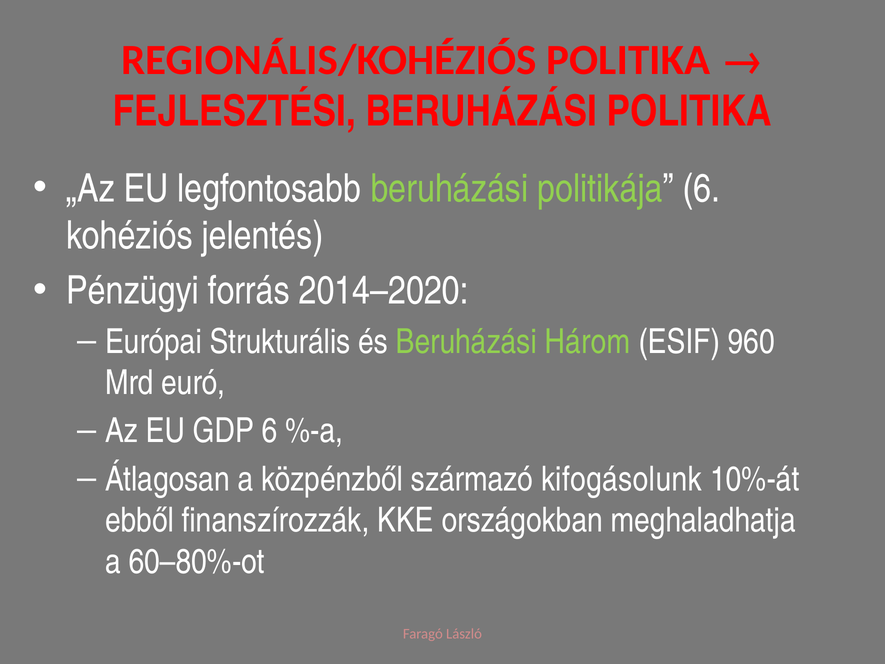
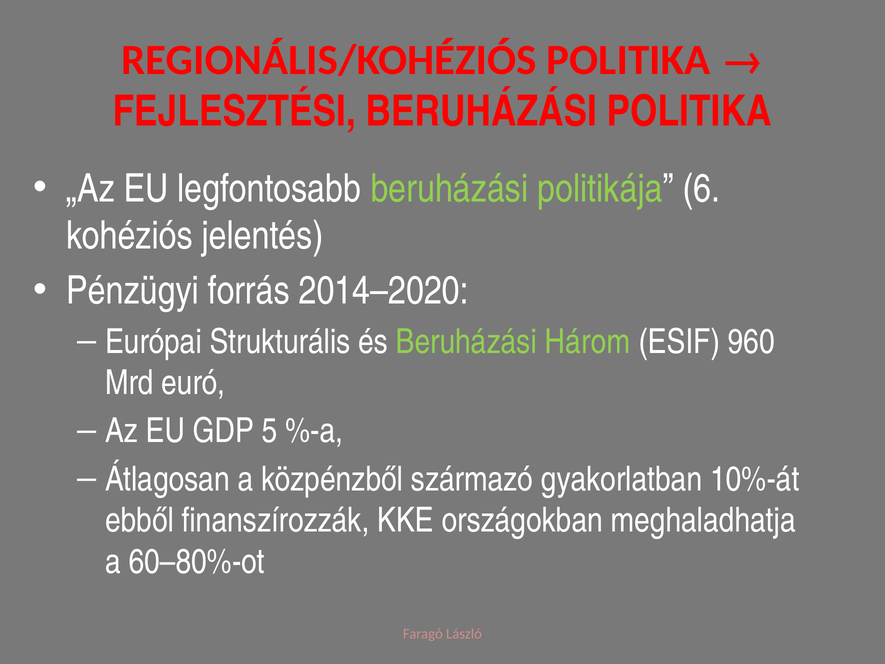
GDP 6: 6 -> 5
kifogásolunk: kifogásolunk -> gyakorlatban
